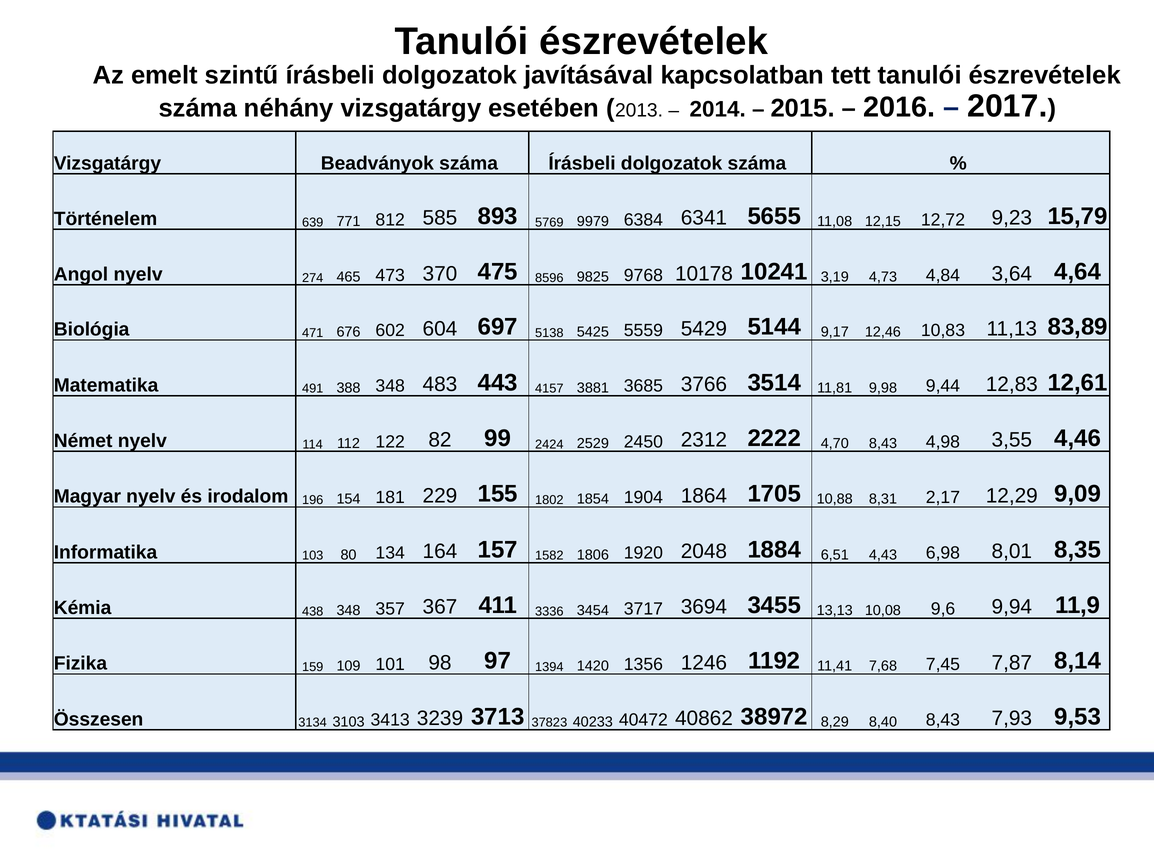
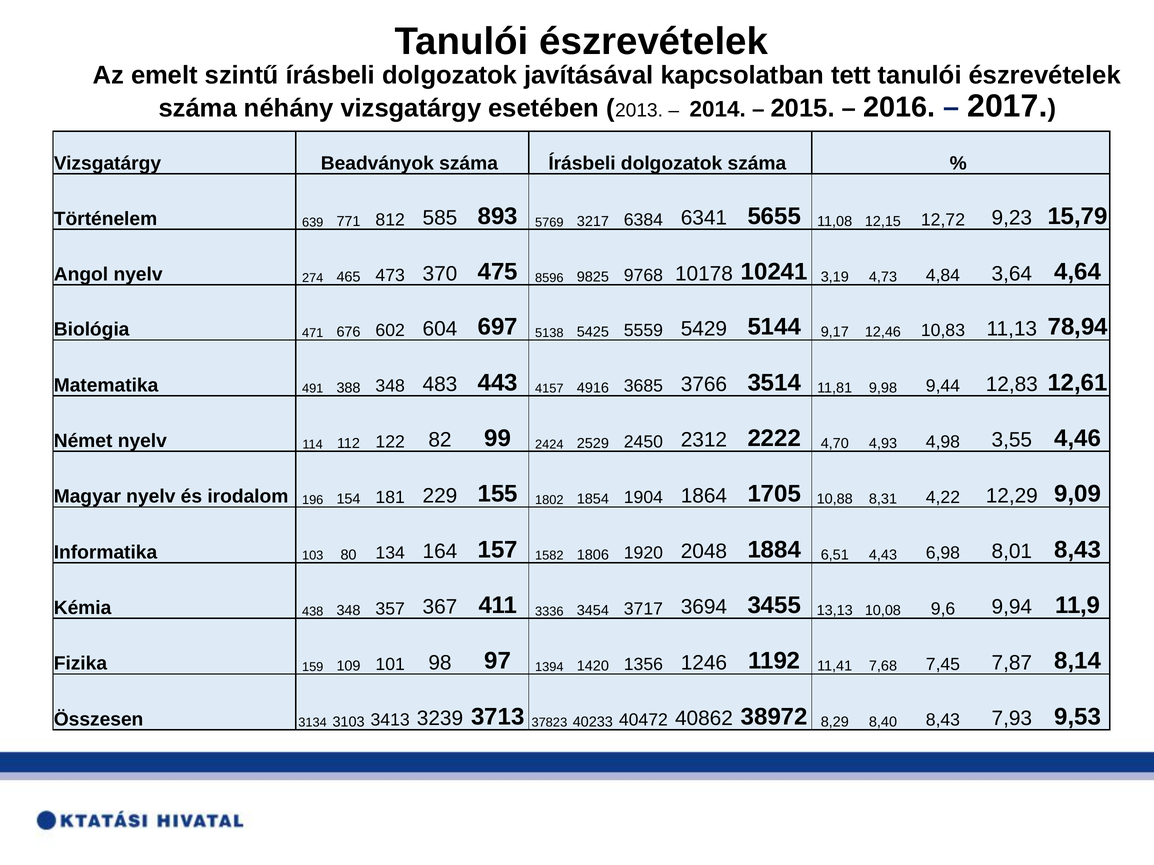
9979: 9979 -> 3217
83,89: 83,89 -> 78,94
3881: 3881 -> 4916
4,70 8,43: 8,43 -> 4,93
2,17: 2,17 -> 4,22
8,01 8,35: 8,35 -> 8,43
